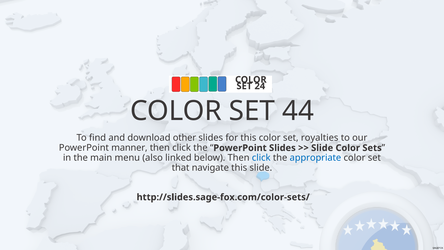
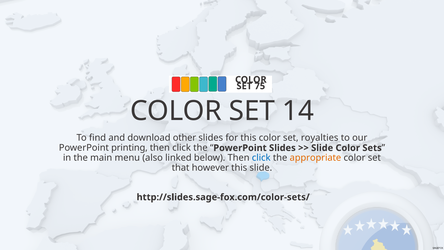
24: 24 -> 75
44: 44 -> 14
manner: manner -> printing
appropriate colour: blue -> orange
navigate: navigate -> however
